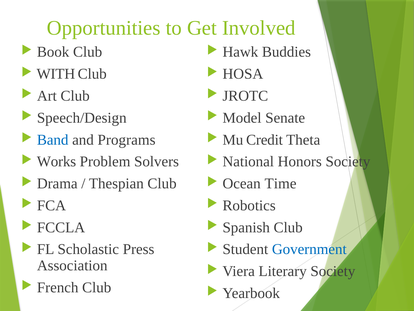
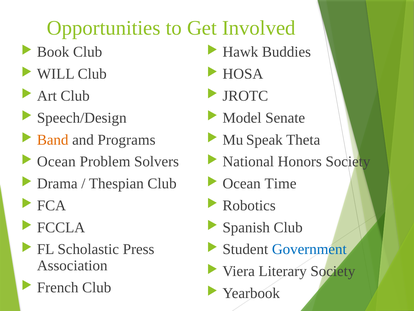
WITH: WITH -> WILL
Band colour: blue -> orange
Credit: Credit -> Speak
Works at (57, 161): Works -> Ocean
